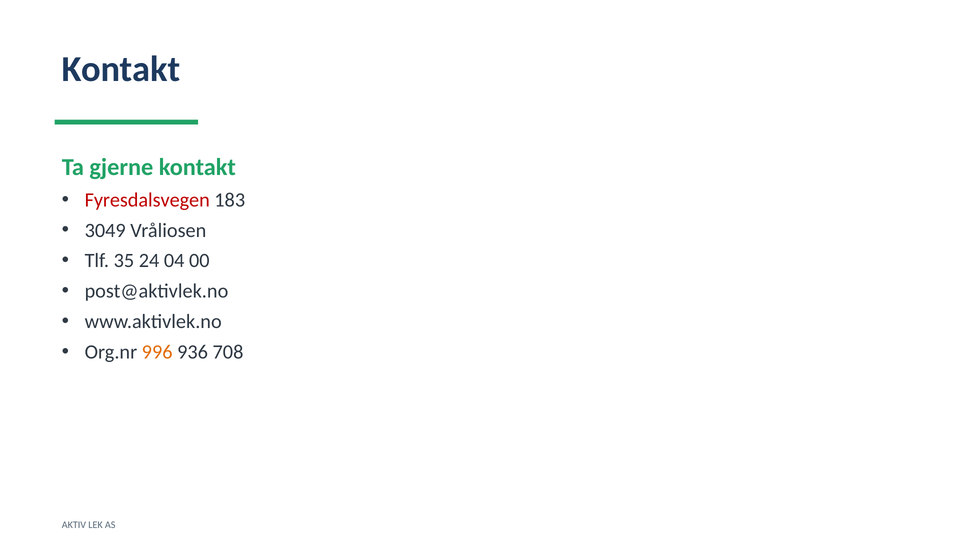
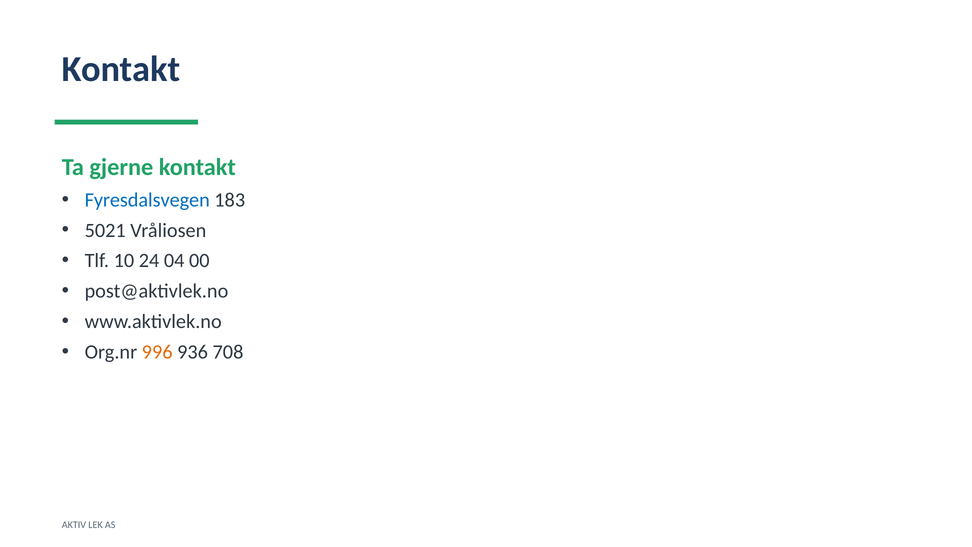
Fyresdalsvegen colour: red -> blue
3049: 3049 -> 5021
35: 35 -> 10
